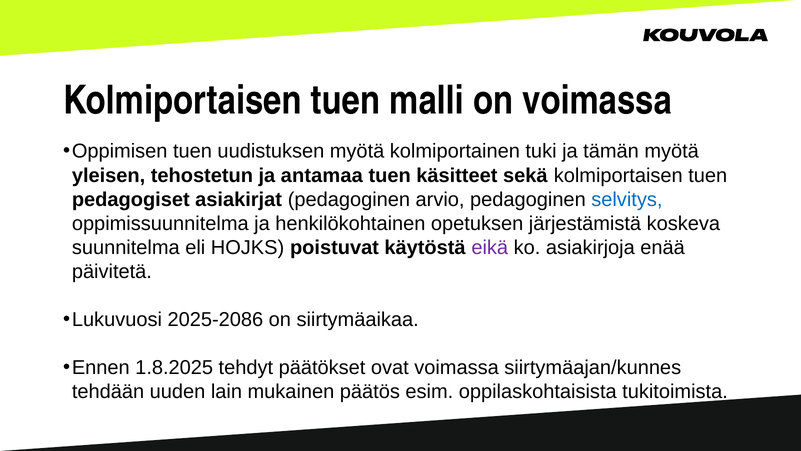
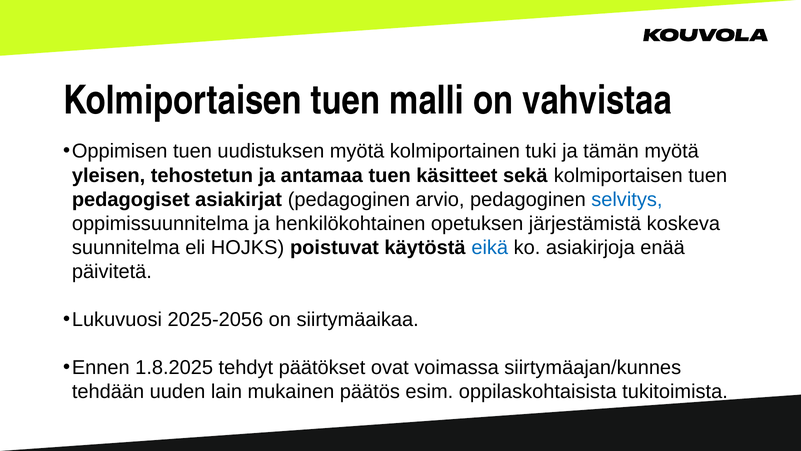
on voimassa: voimassa -> vahvistaa
eikä colour: purple -> blue
2025-2086: 2025-2086 -> 2025-2056
